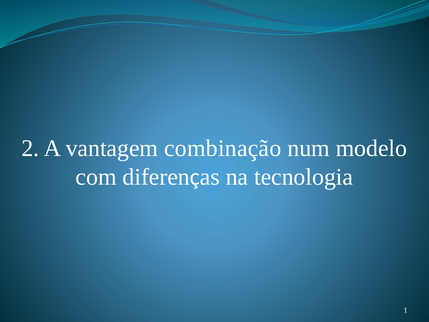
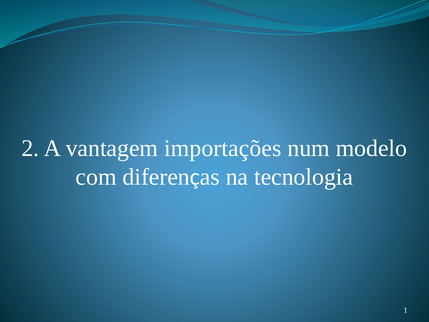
combinação: combinação -> importações
